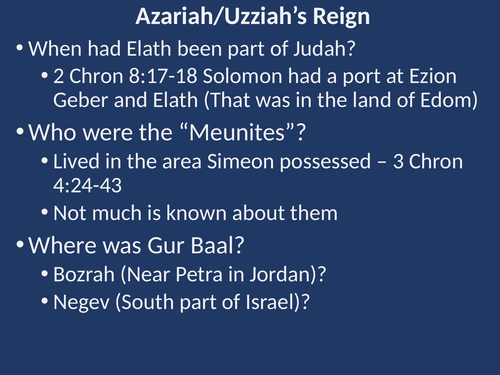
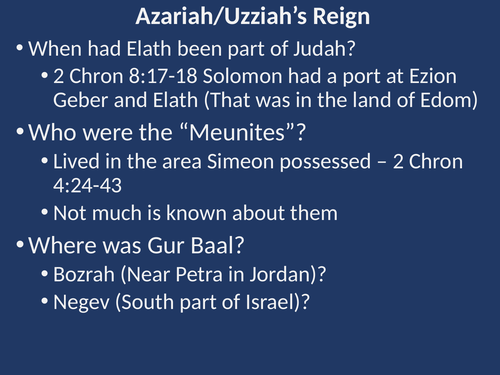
3 at (398, 161): 3 -> 2
